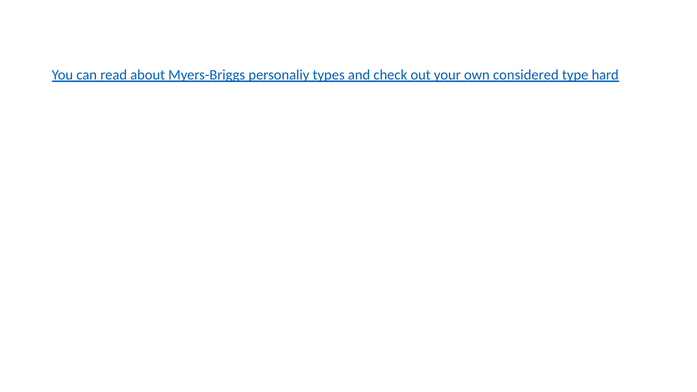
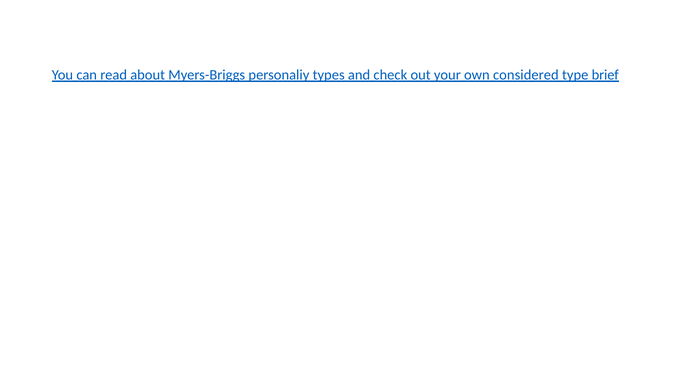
hard: hard -> brief
